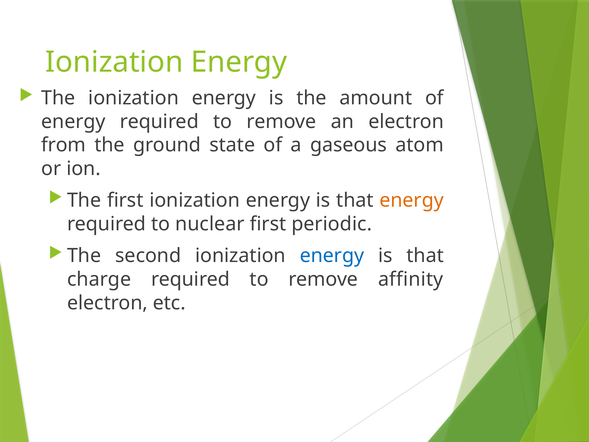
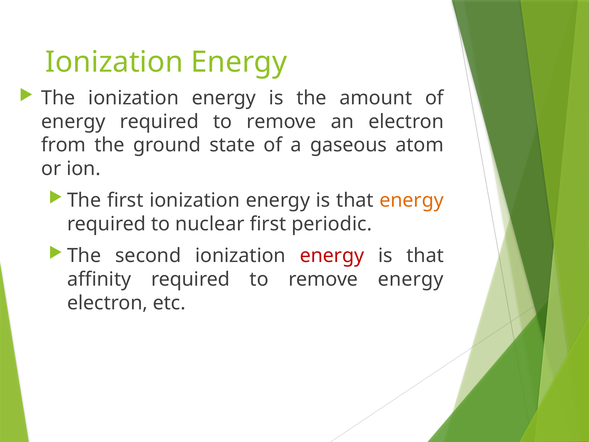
energy at (332, 256) colour: blue -> red
charge: charge -> affinity
remove affinity: affinity -> energy
